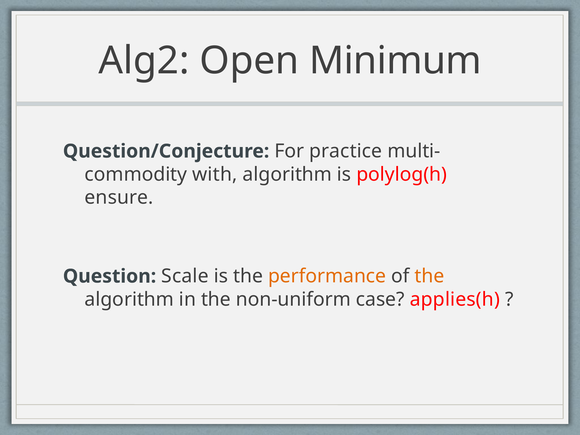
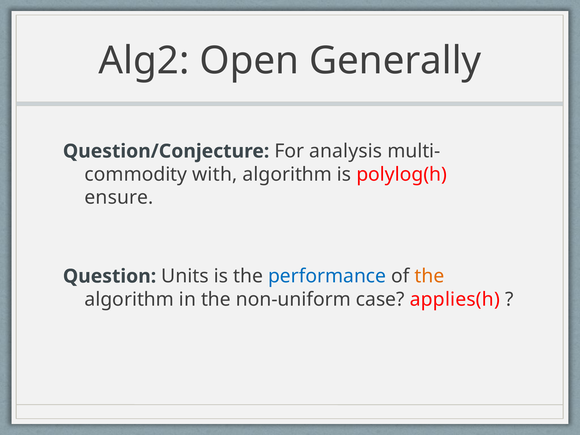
Minimum: Minimum -> Generally
practice: practice -> analysis
Scale: Scale -> Units
performance colour: orange -> blue
